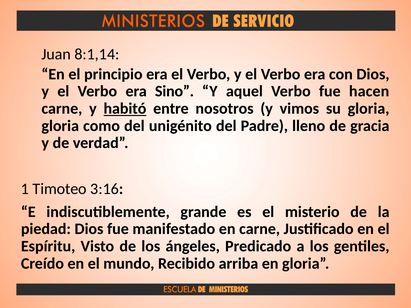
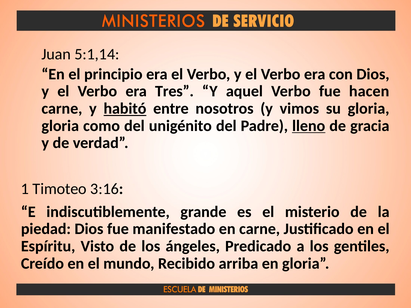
8:1,14: 8:1,14 -> 5:1,14
Sino: Sino -> Tres
lleno underline: none -> present
